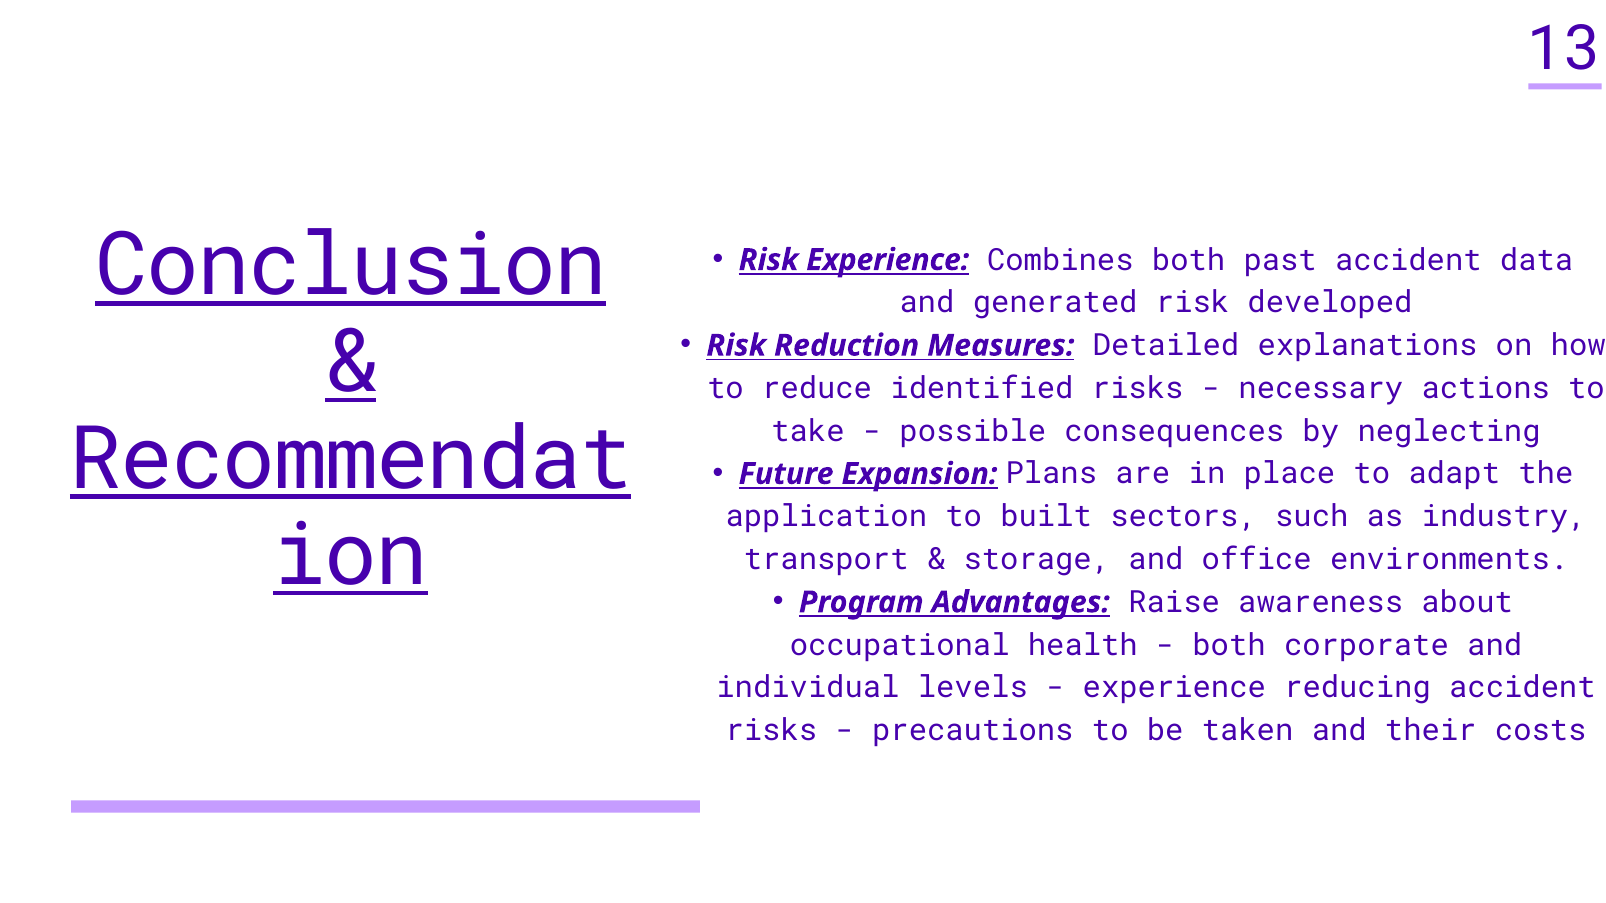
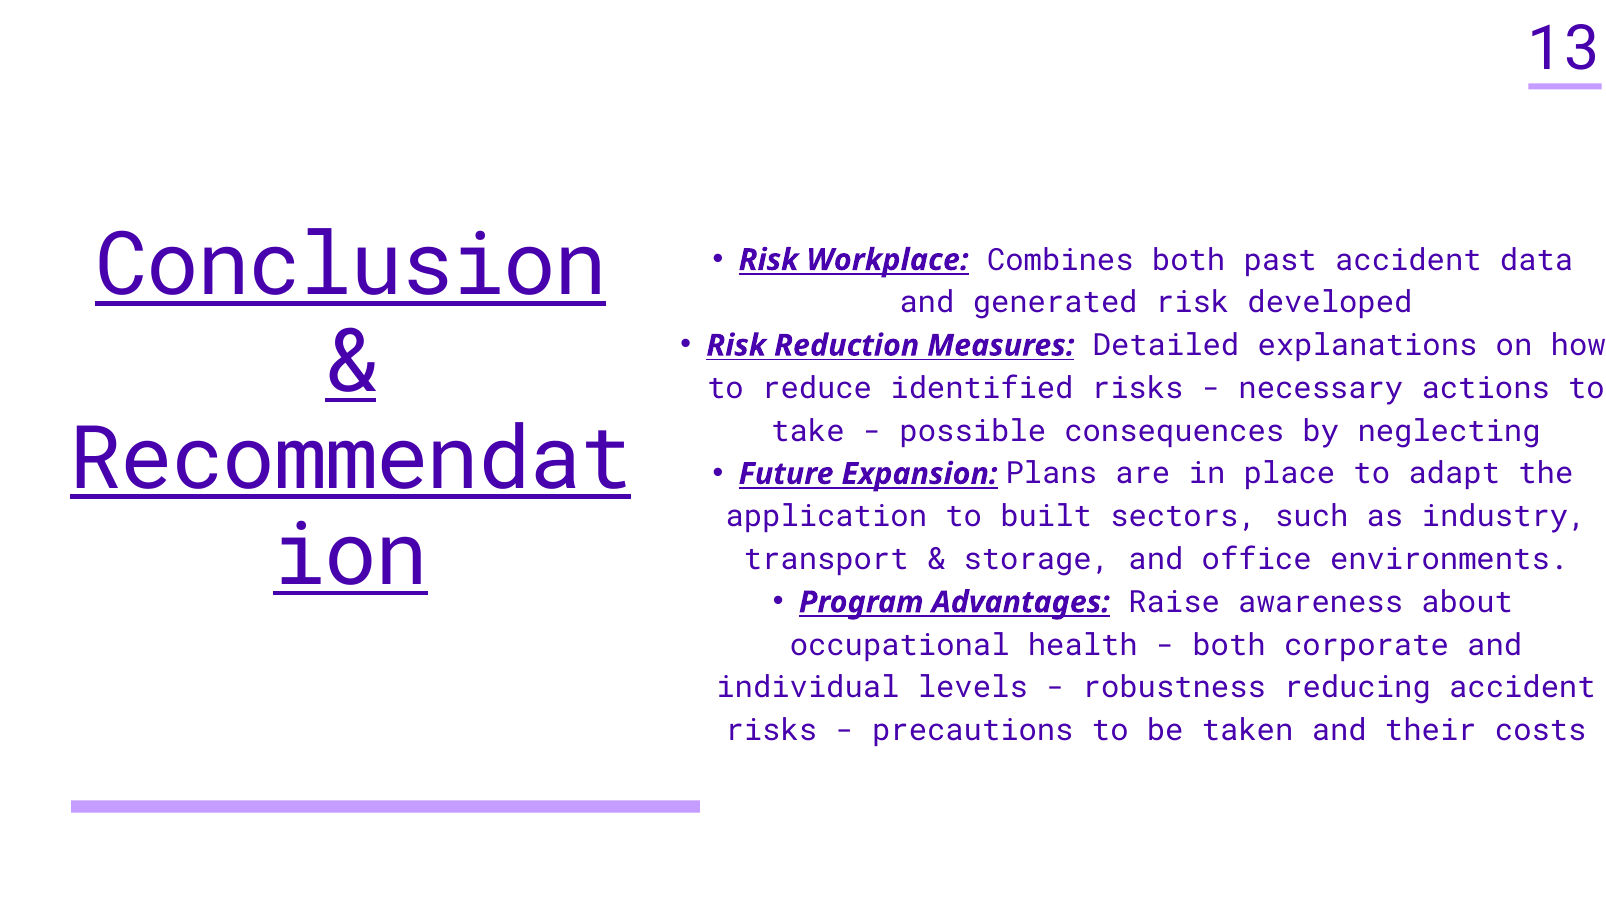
Risk Experience: Experience -> Workplace
experience at (1174, 688): experience -> robustness
